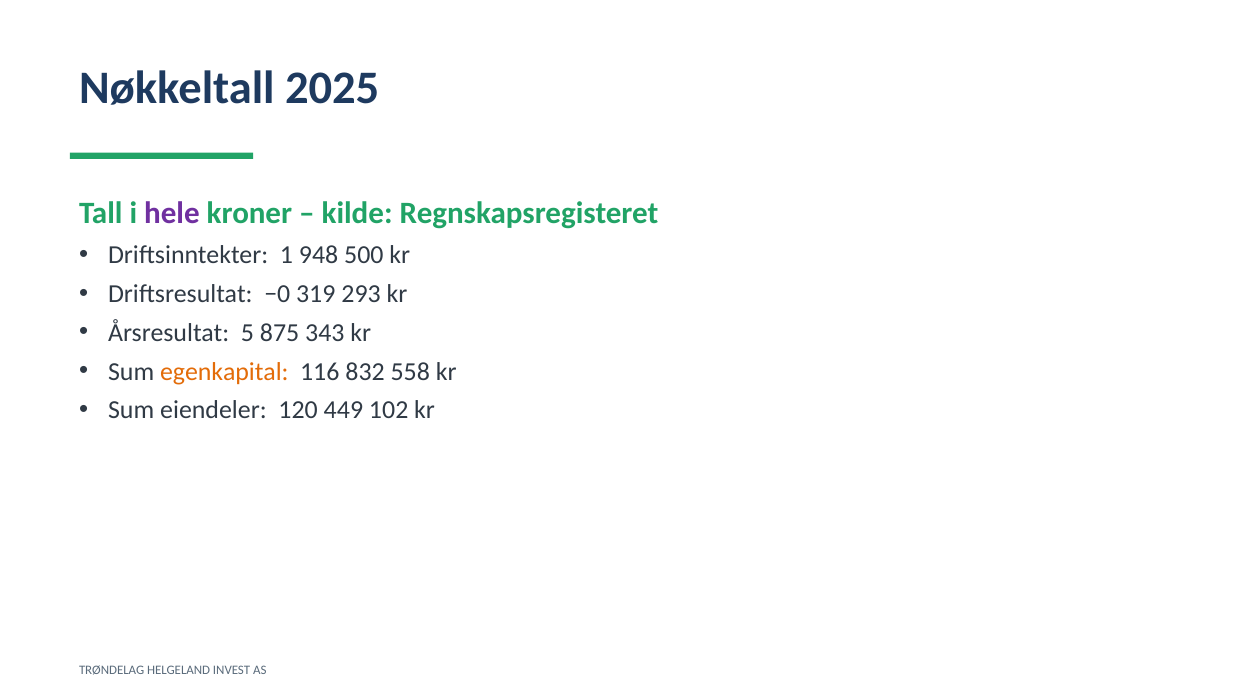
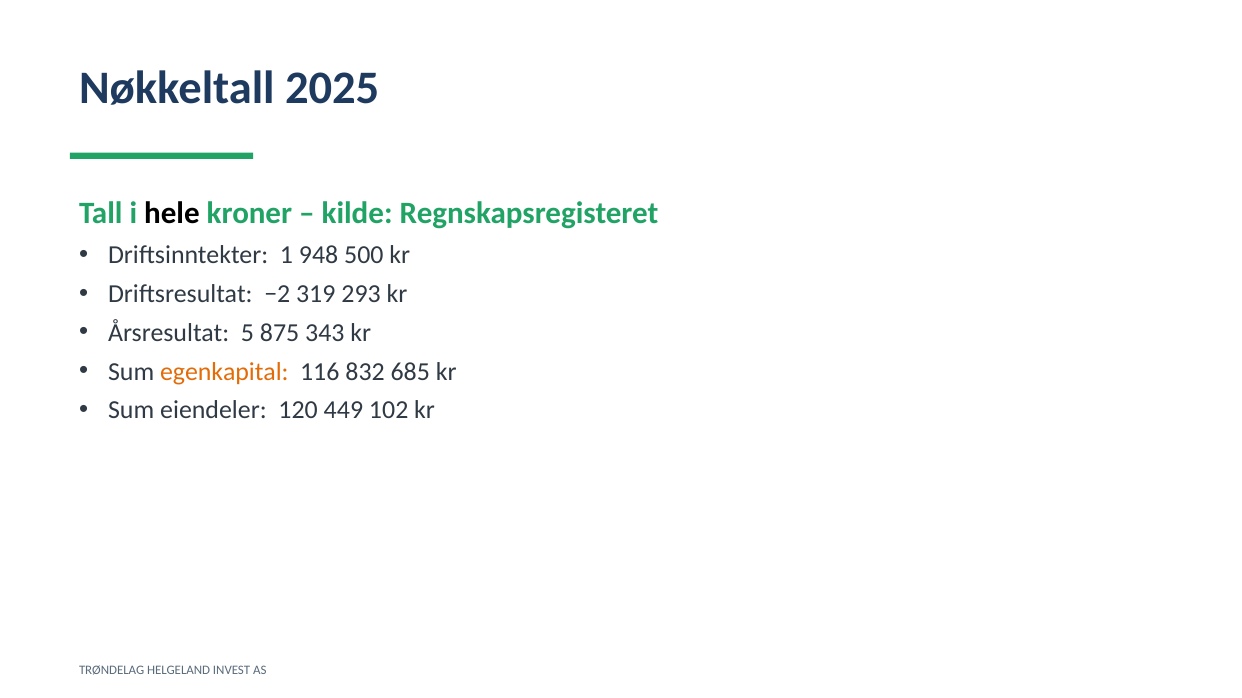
hele colour: purple -> black
−0: −0 -> −2
558: 558 -> 685
